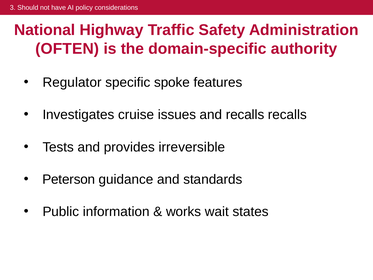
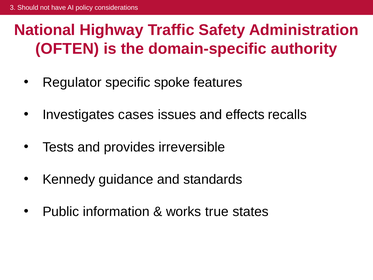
cruise: cruise -> cases
and recalls: recalls -> effects
Peterson: Peterson -> Kennedy
wait: wait -> true
